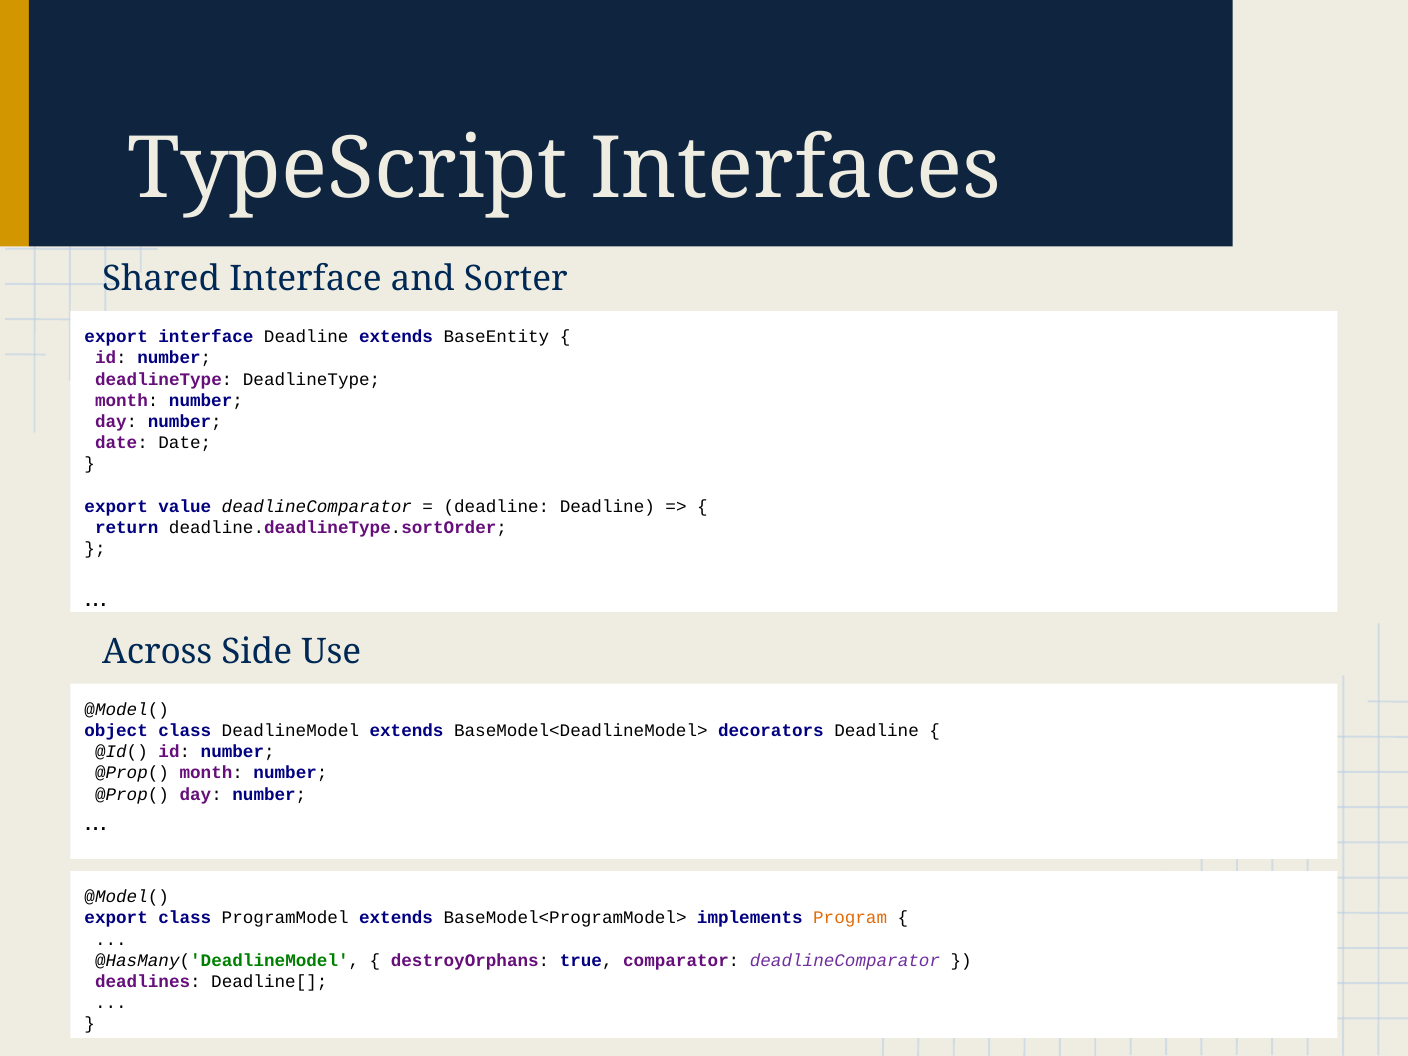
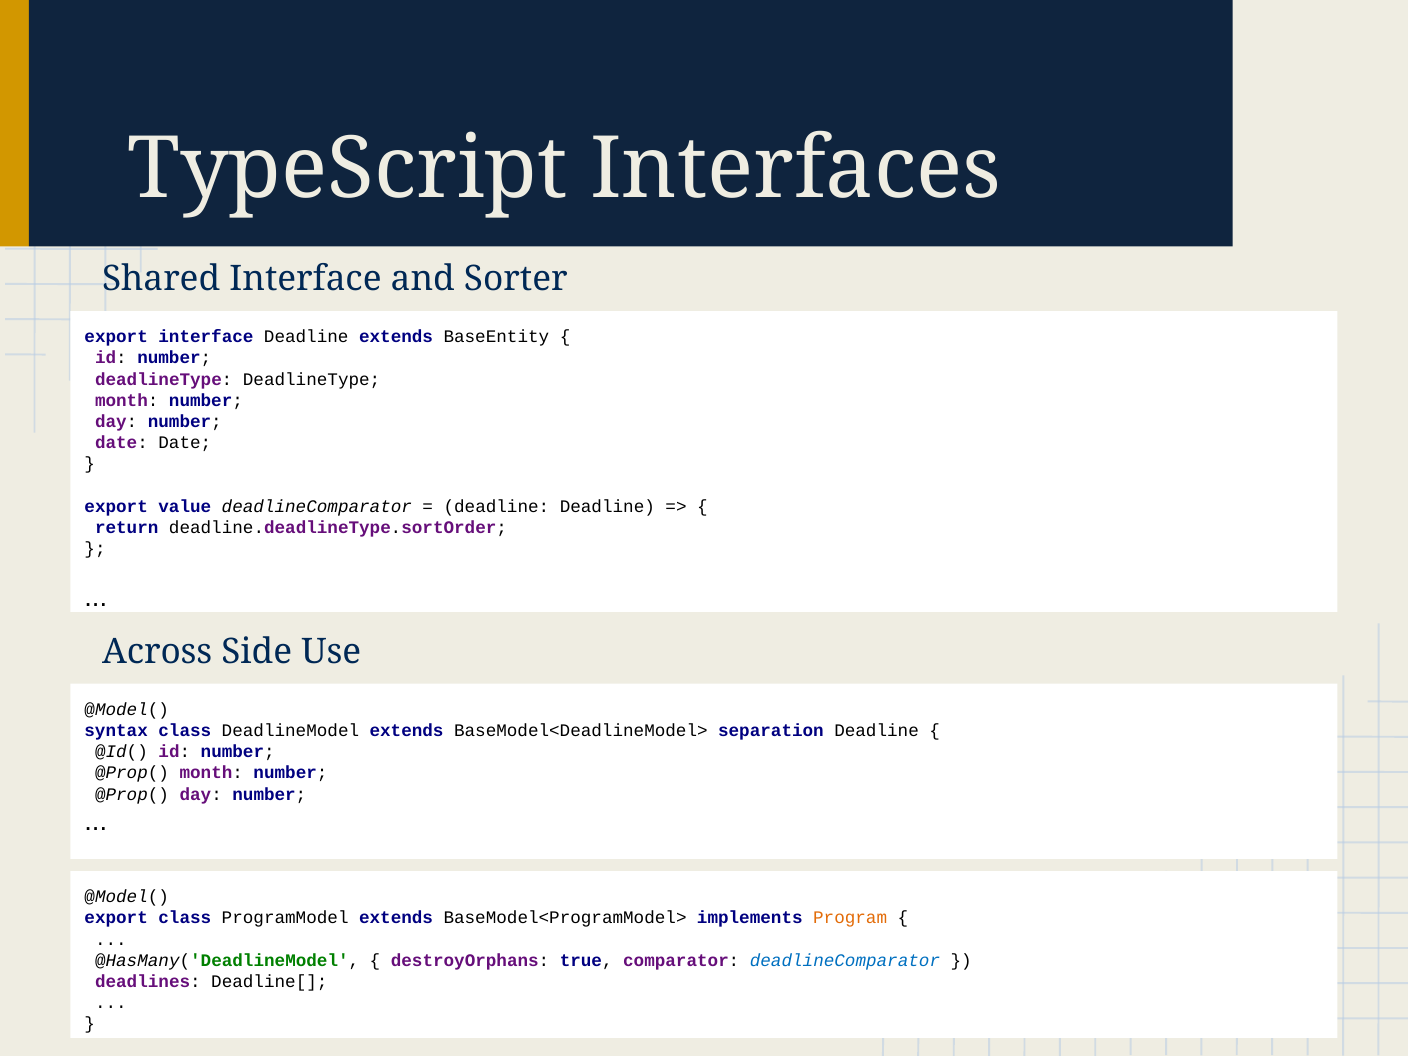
object: object -> syntax
decorators: decorators -> separation
deadlineComparator at (845, 960) colour: purple -> blue
